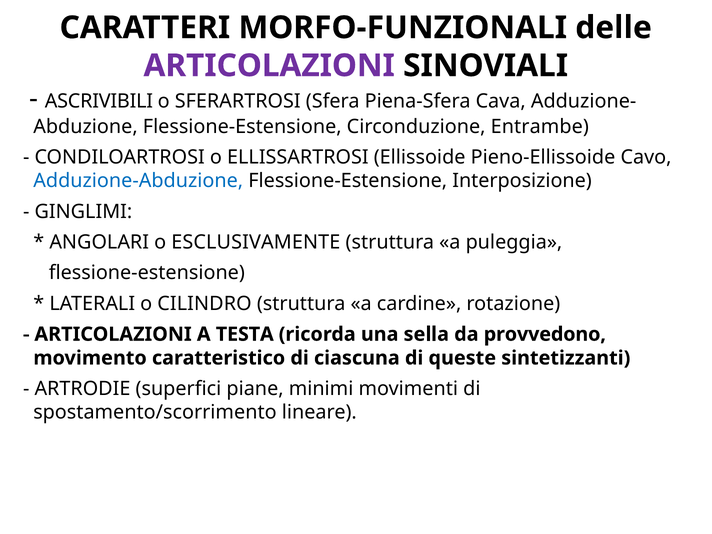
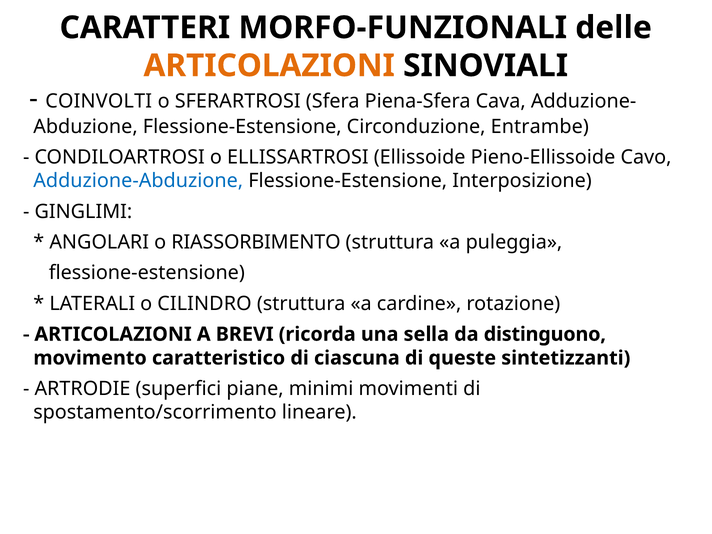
ARTICOLAZIONI at (269, 66) colour: purple -> orange
ASCRIVIBILI: ASCRIVIBILI -> COINVOLTI
ESCLUSIVAMENTE: ESCLUSIVAMENTE -> RIASSORBIMENTO
TESTA: TESTA -> BREVI
provvedono: provvedono -> distinguono
